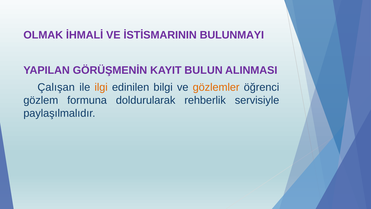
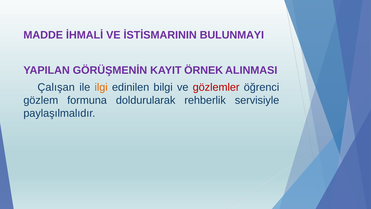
OLMAK: OLMAK -> MADDE
BULUN: BULUN -> ÖRNEK
gözlemler colour: orange -> red
